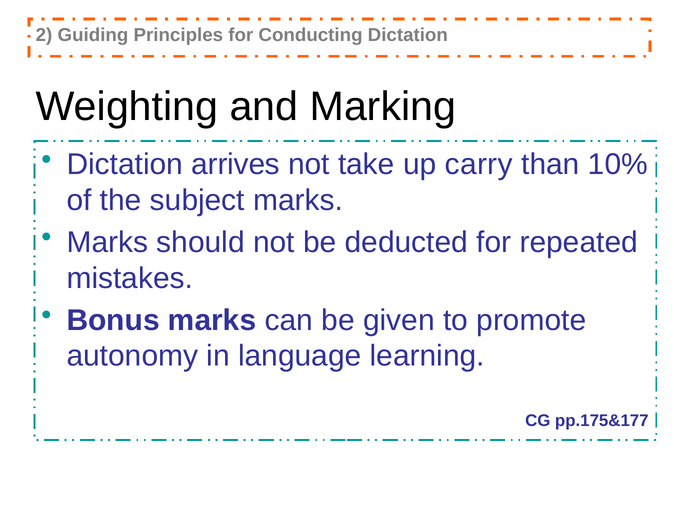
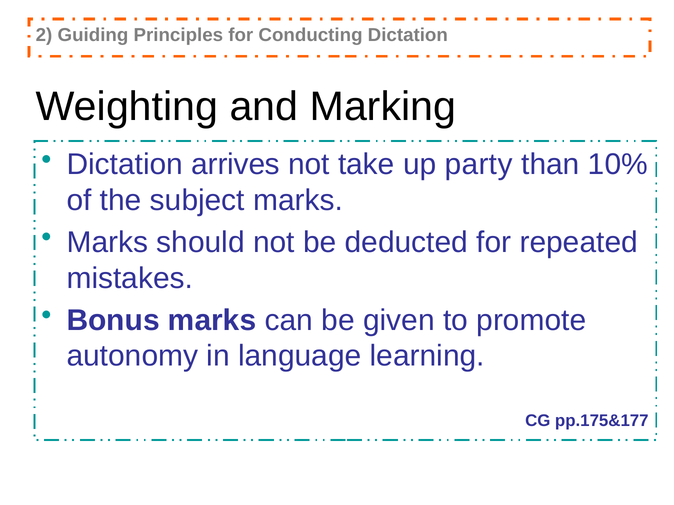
carry: carry -> party
